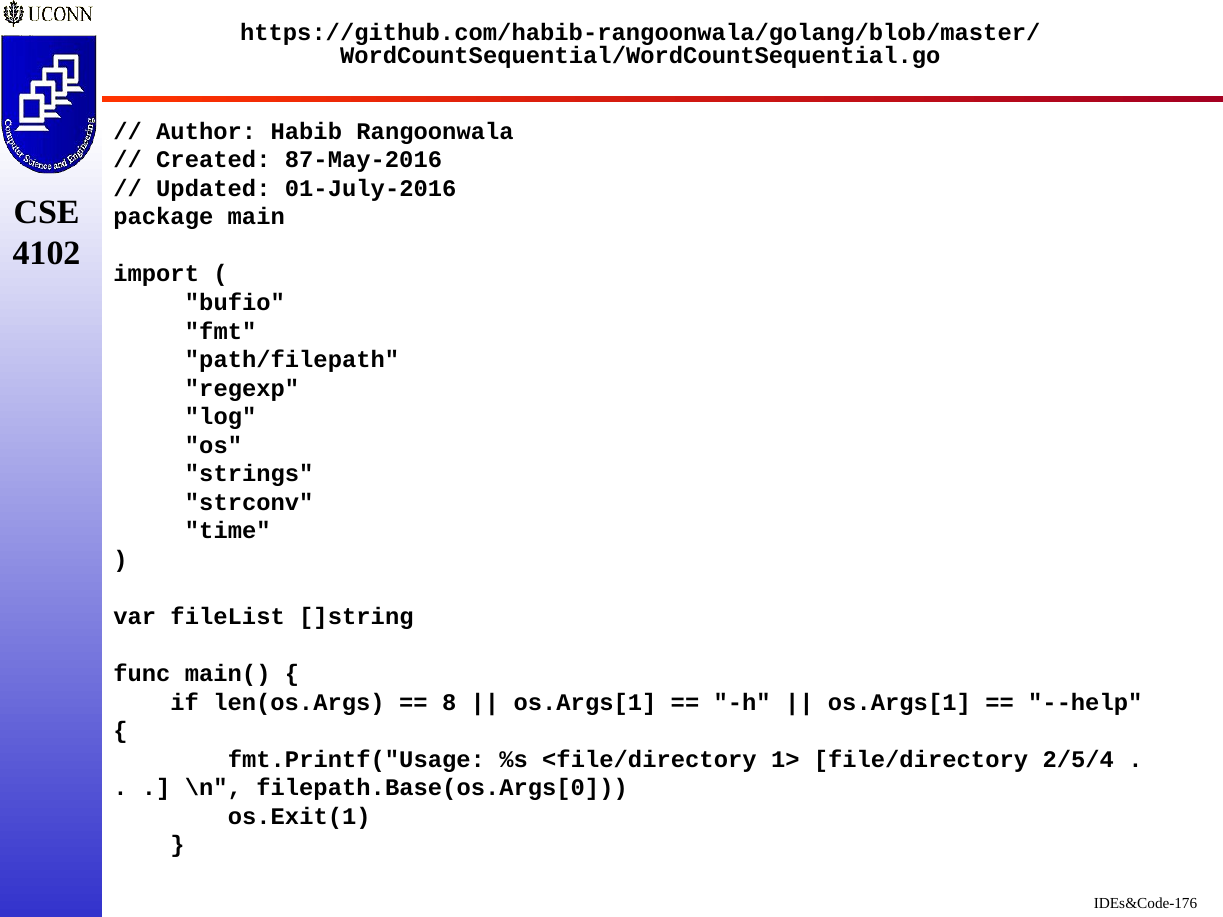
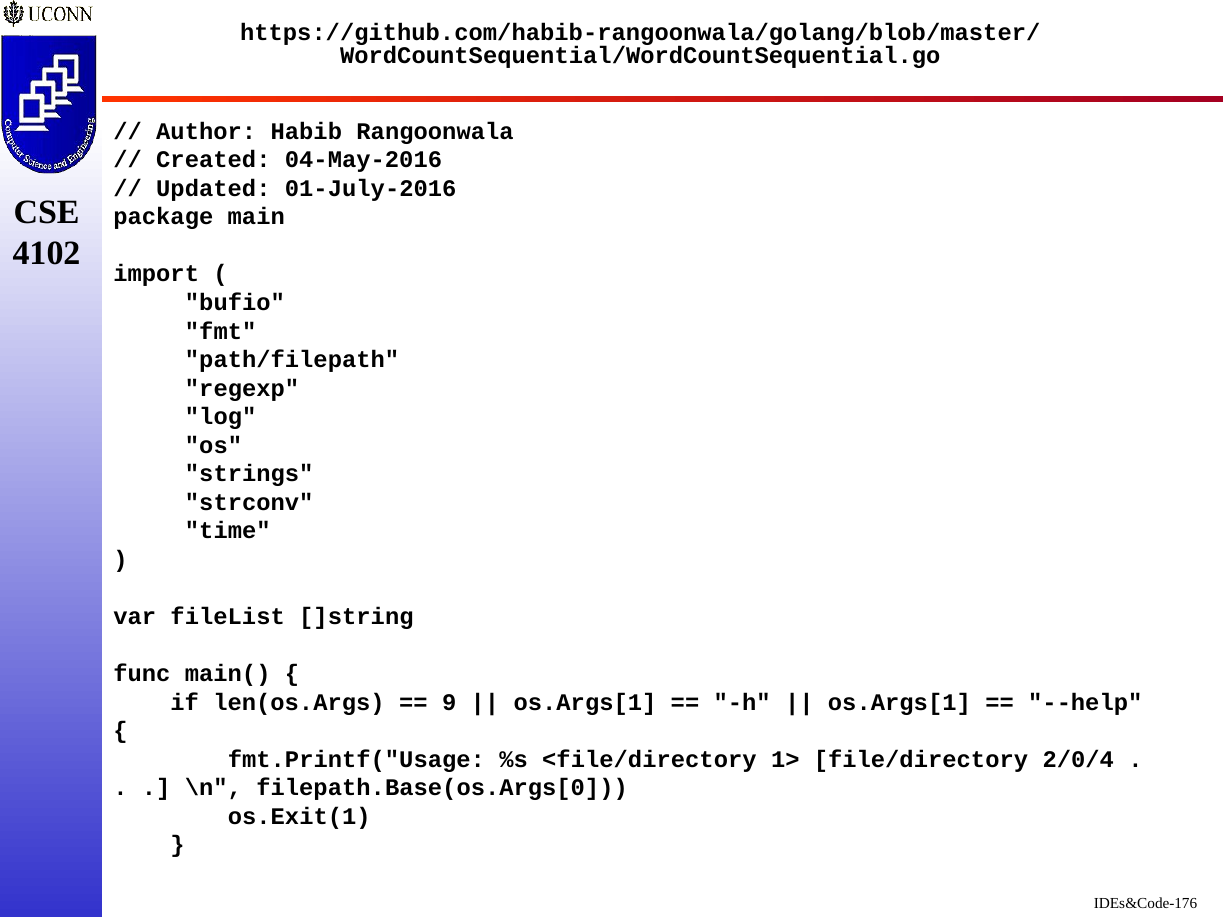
87-May-2016: 87-May-2016 -> 04-May-2016
8: 8 -> 9
2/5/4: 2/5/4 -> 2/0/4
